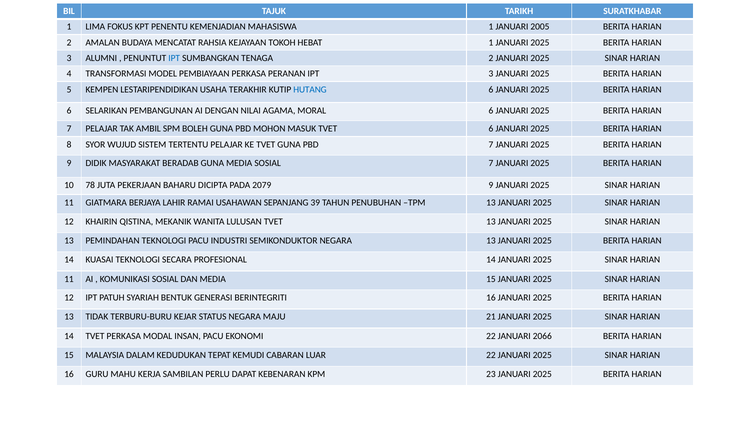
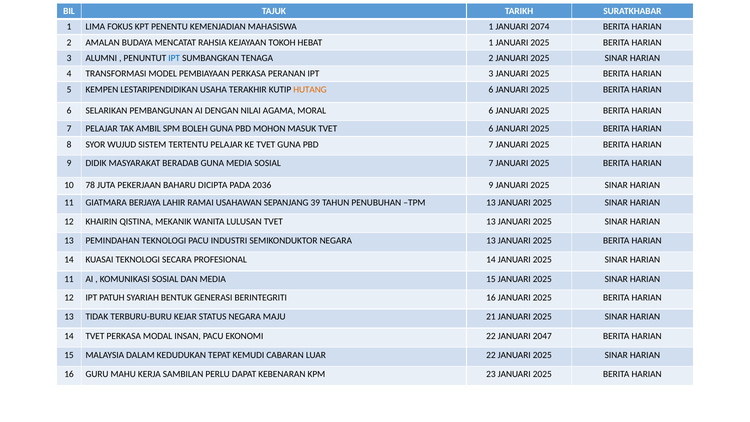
2005: 2005 -> 2074
HUTANG colour: blue -> orange
2079: 2079 -> 2036
2066: 2066 -> 2047
